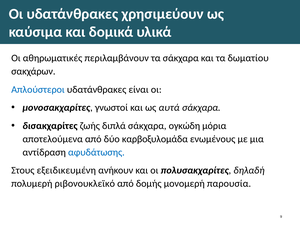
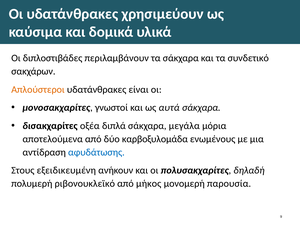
αθηρωματικές: αθηρωματικές -> διπλοστιβάδες
δωματίου: δωματίου -> συνδετικό
Απλούστεροι colour: blue -> orange
ζωής: ζωής -> οξέα
ογκώδη: ογκώδη -> μεγάλα
δομής: δομής -> μήκος
